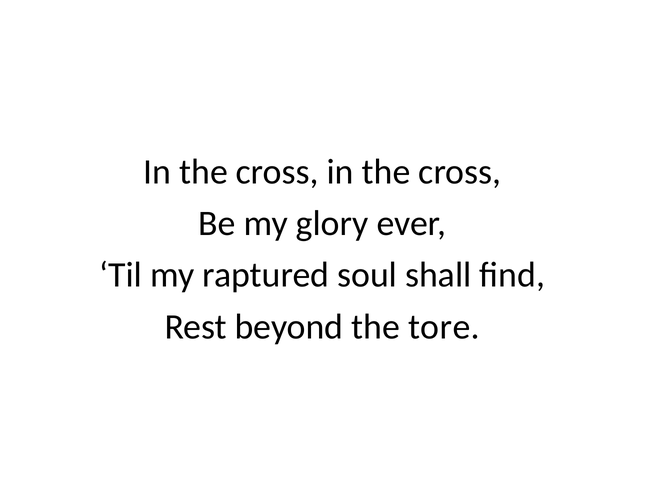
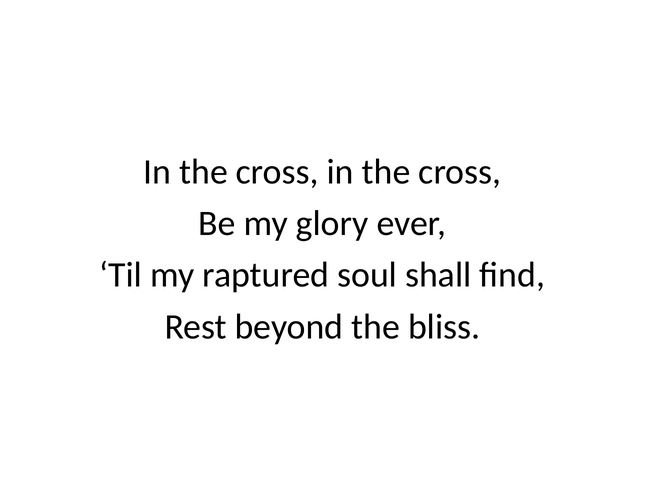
tore: tore -> bliss
